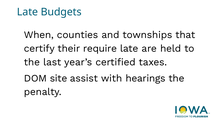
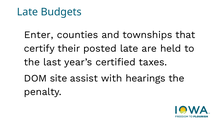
When: When -> Enter
require: require -> posted
